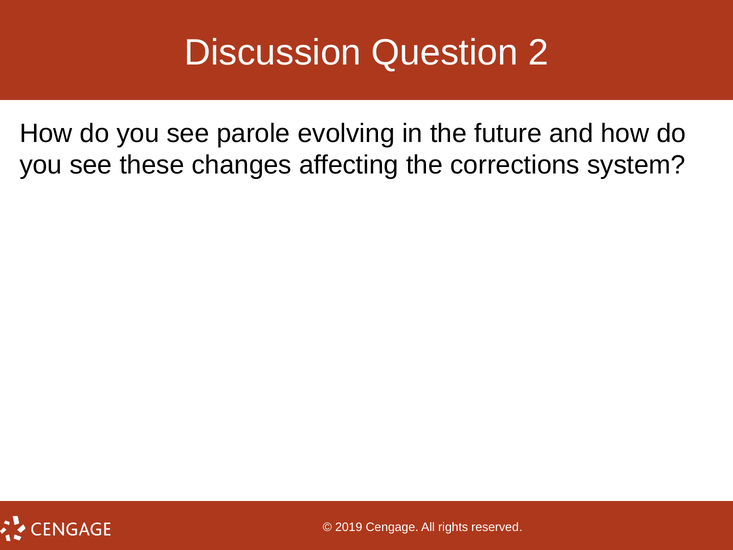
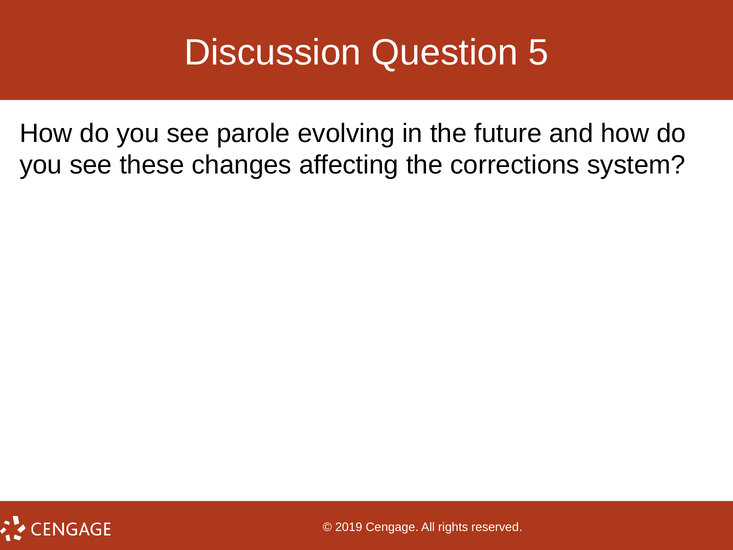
2: 2 -> 5
